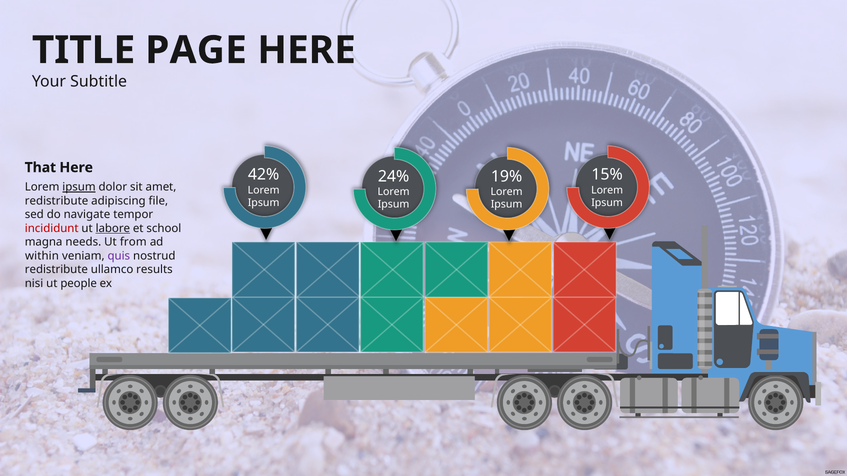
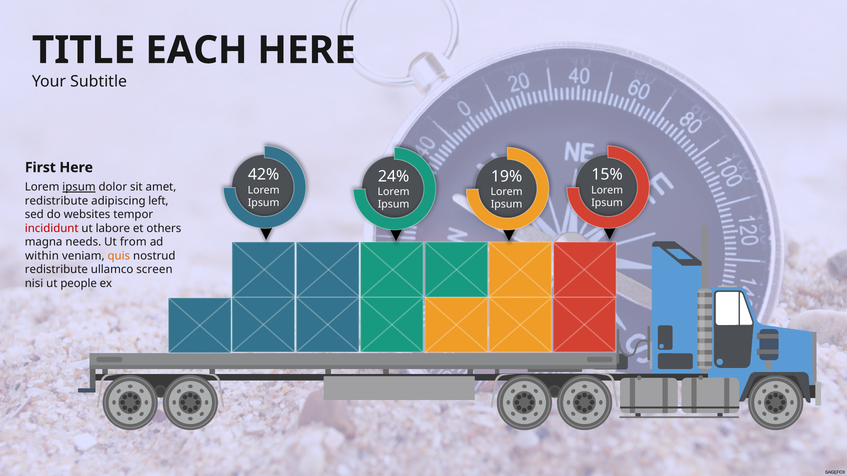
PAGE: PAGE -> EACH
That: That -> First
file: file -> left
navigate: navigate -> websites
labore underline: present -> none
school: school -> others
quis colour: purple -> orange
results: results -> screen
